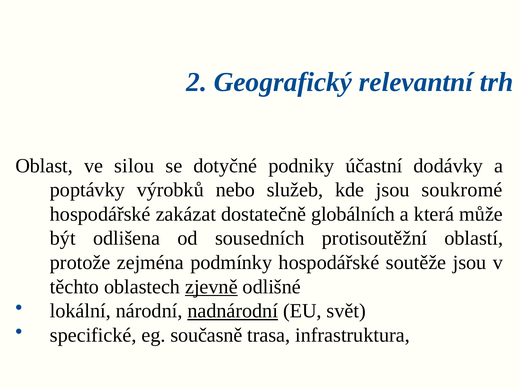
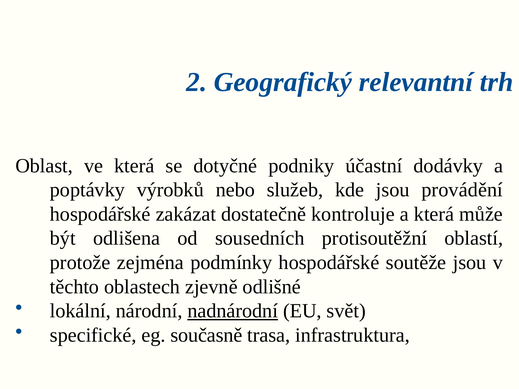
ve silou: silou -> která
soukromé: soukromé -> provádění
globálních: globálních -> kontroluje
zjevně underline: present -> none
